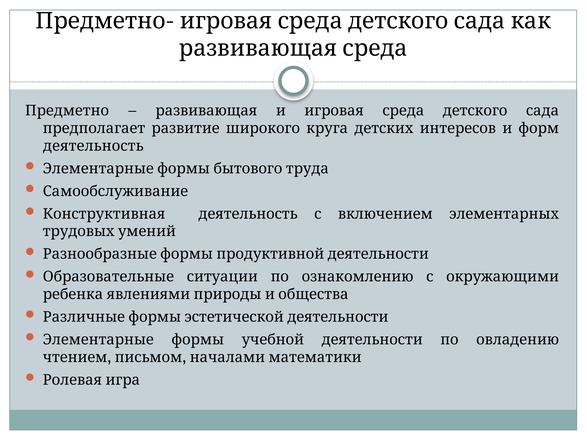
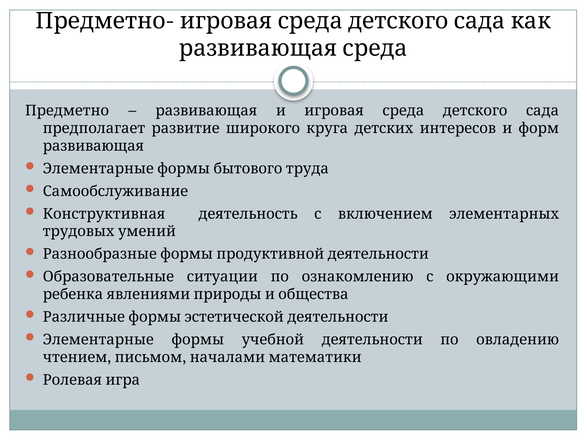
деятельность at (93, 146): деятельность -> развивающая
